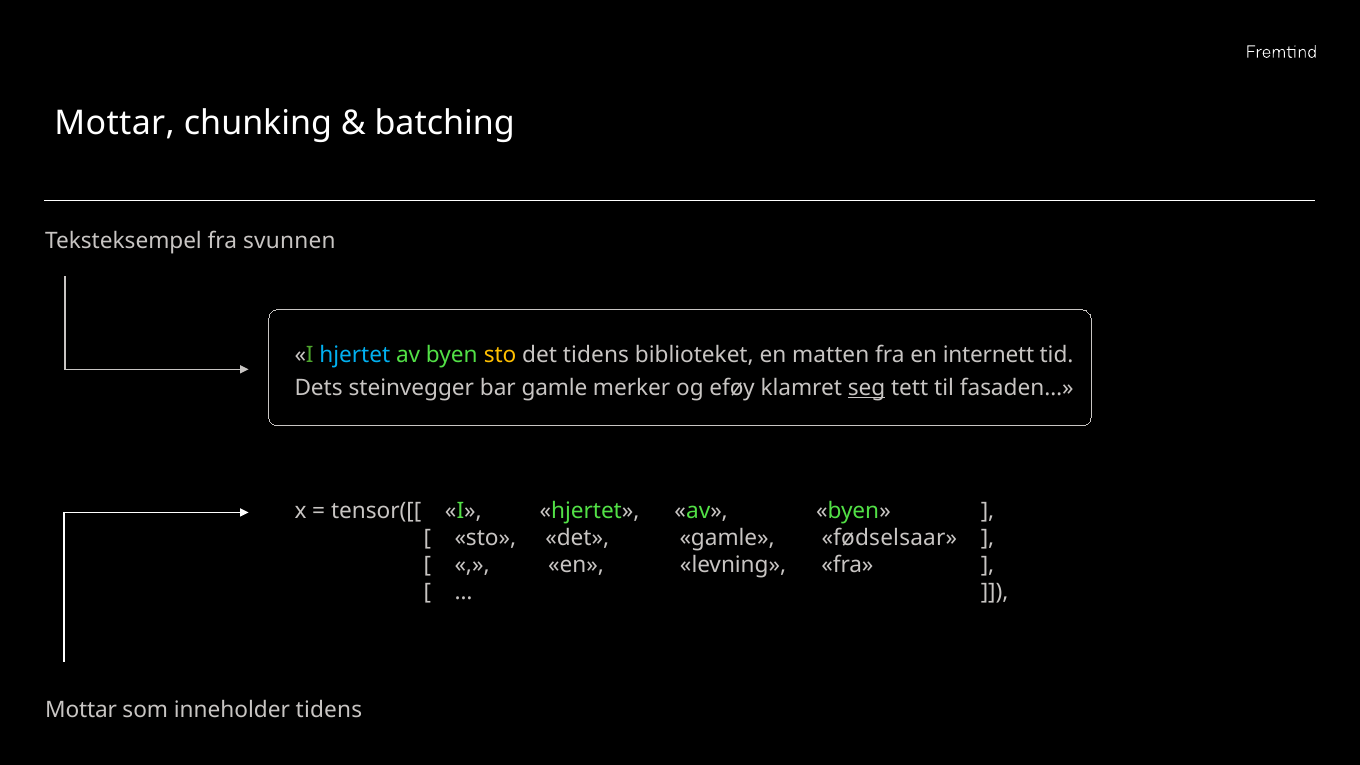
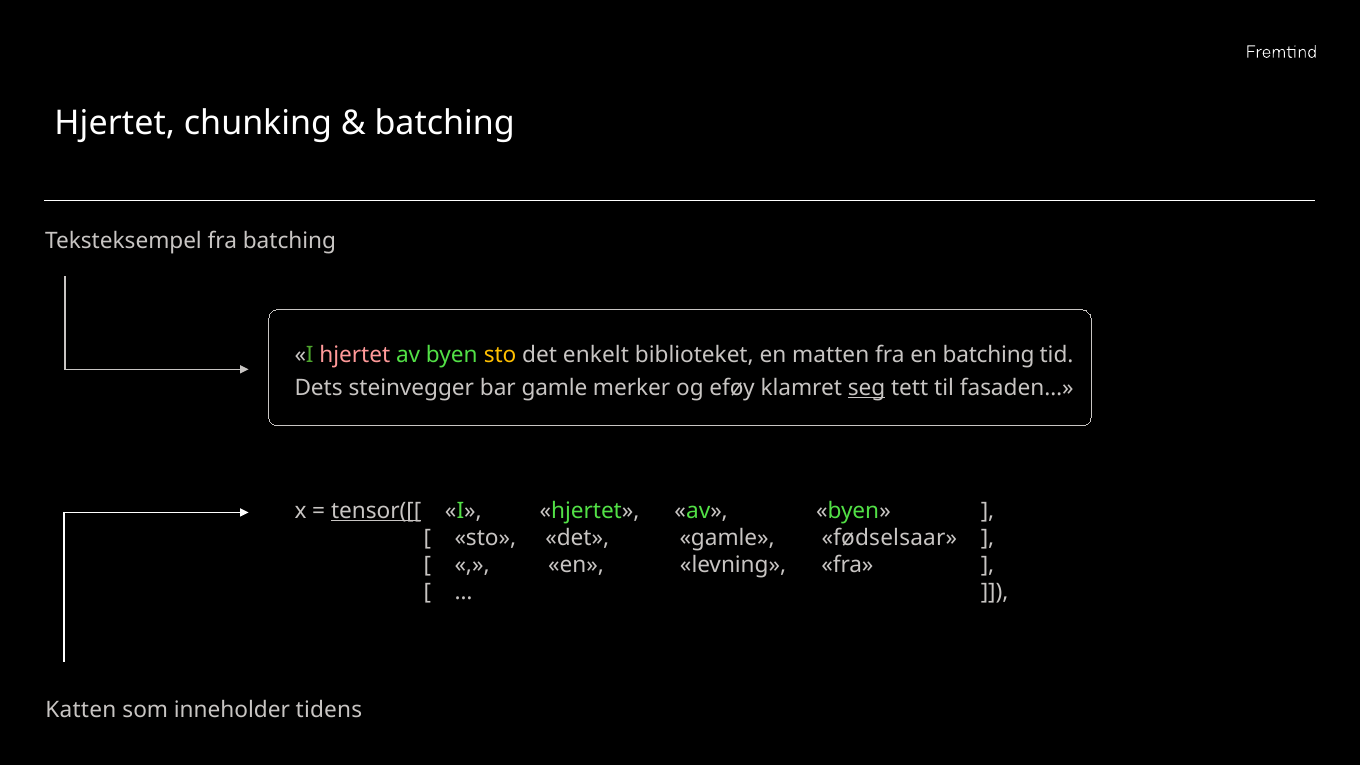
Mottar at (115, 124): Mottar -> Hjertet
fra svunnen: svunnen -> batching
hjertet at (355, 355) colour: light blue -> pink
det tidens: tidens -> enkelt
en internett: internett -> batching
tensor([[ underline: none -> present
Mottar at (81, 710): Mottar -> Katten
